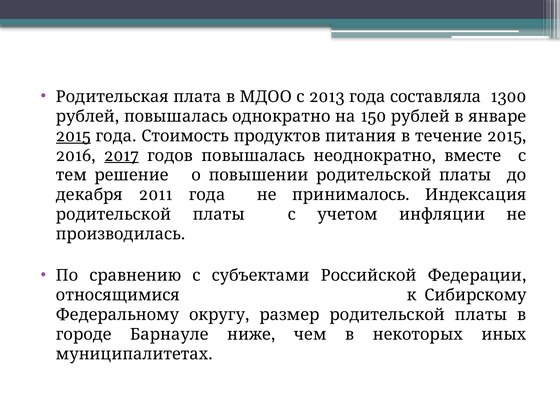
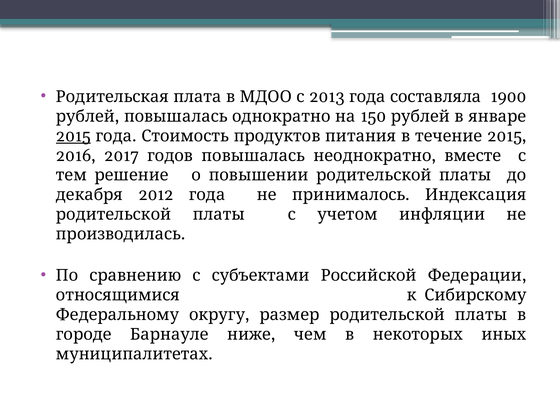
1300: 1300 -> 1900
2017 underline: present -> none
2011: 2011 -> 2012
